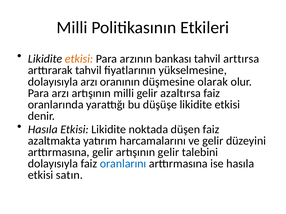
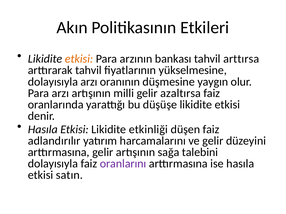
Milli at (72, 28): Milli -> Akın
olarak: olarak -> yaygın
noktada: noktada -> etkinliği
azaltmakta: azaltmakta -> adlandırılır
artışının gelir: gelir -> sağa
oranlarını colour: blue -> purple
